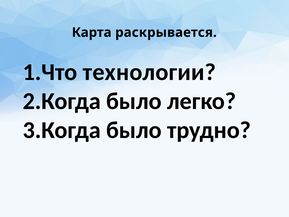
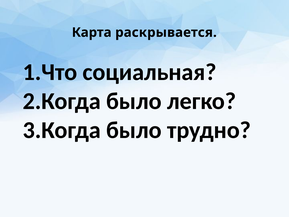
технологии: технологии -> социальная
